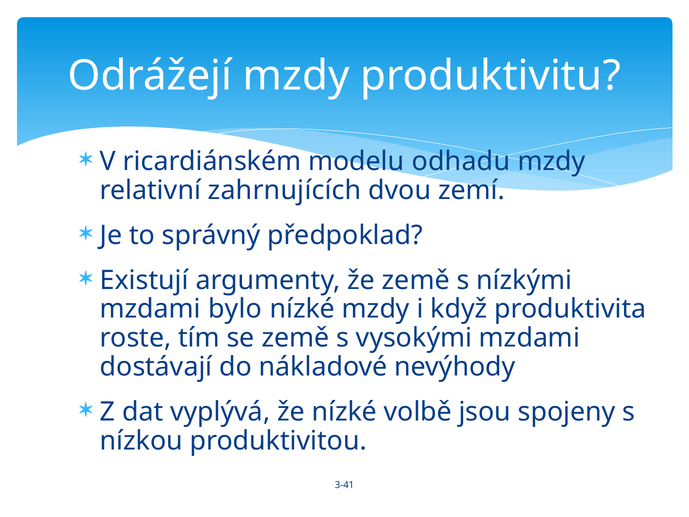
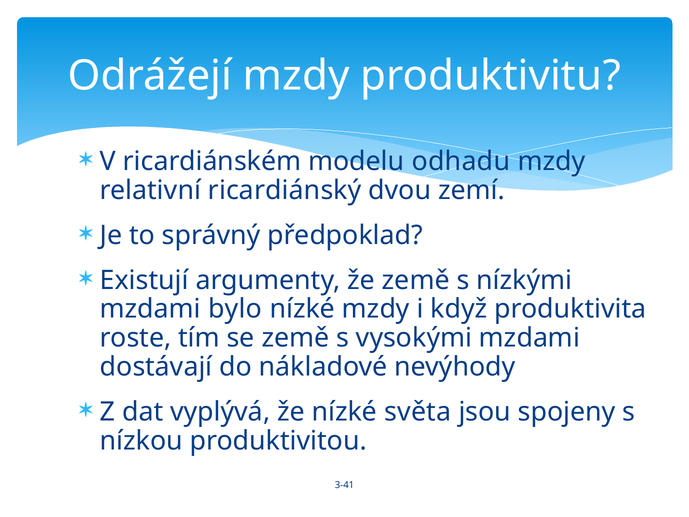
zahrnujících: zahrnujících -> ricardiánský
volbě: volbě -> světa
